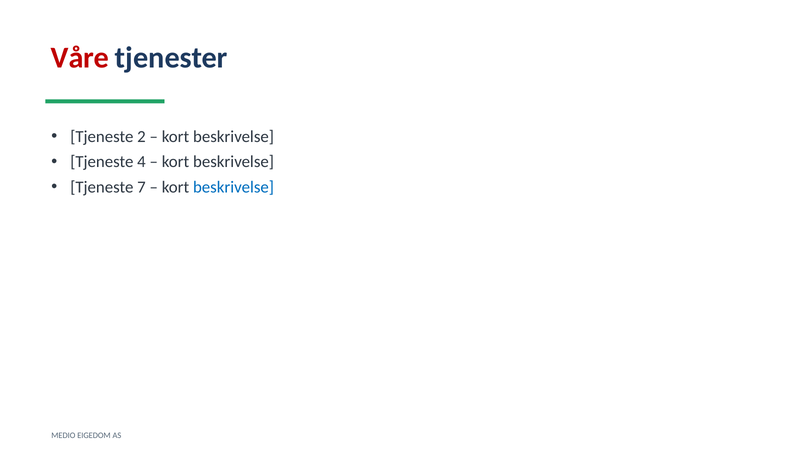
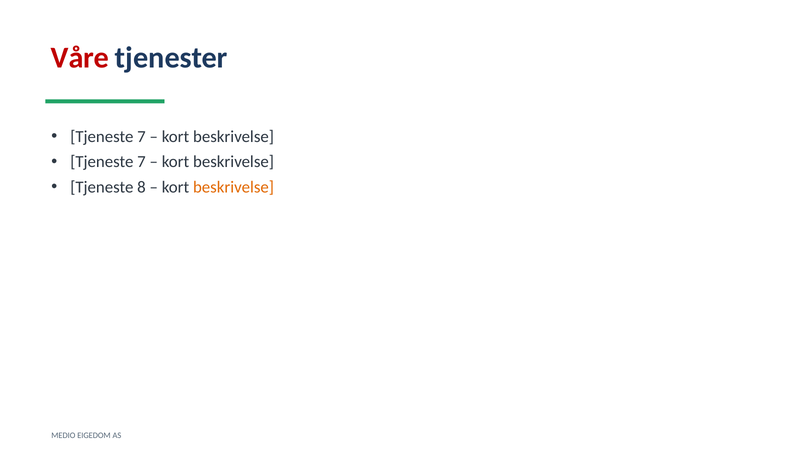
2 at (141, 137): 2 -> 7
4 at (141, 162): 4 -> 7
7: 7 -> 8
beskrivelse at (234, 187) colour: blue -> orange
